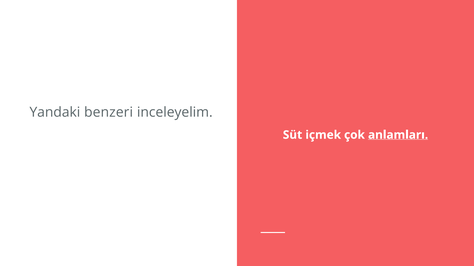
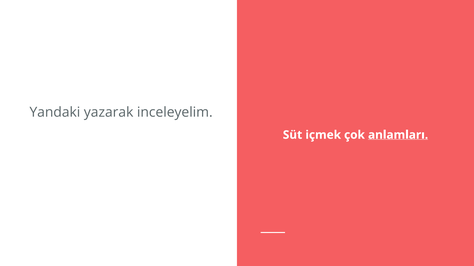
benzeri: benzeri -> yazarak
